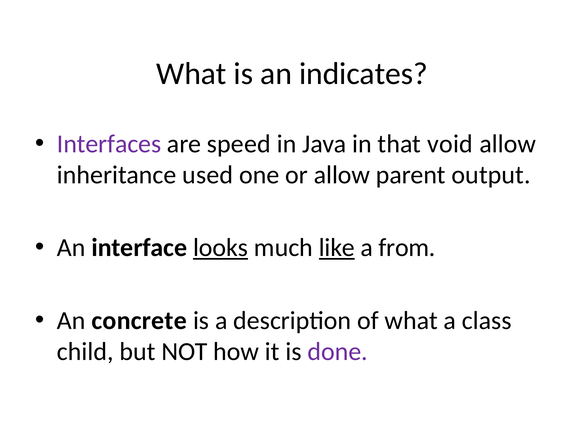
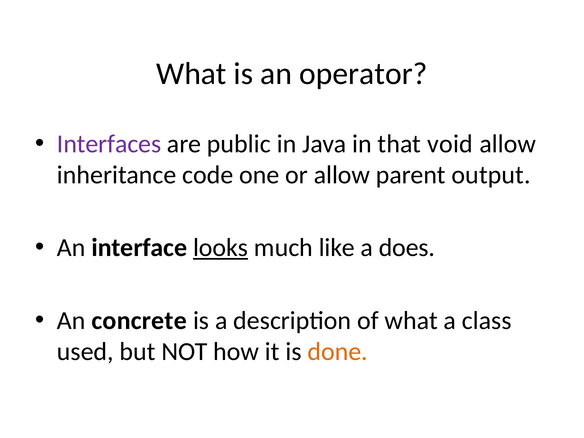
indicates: indicates -> operator
speed: speed -> public
used: used -> code
like underline: present -> none
from: from -> does
child: child -> used
done colour: purple -> orange
